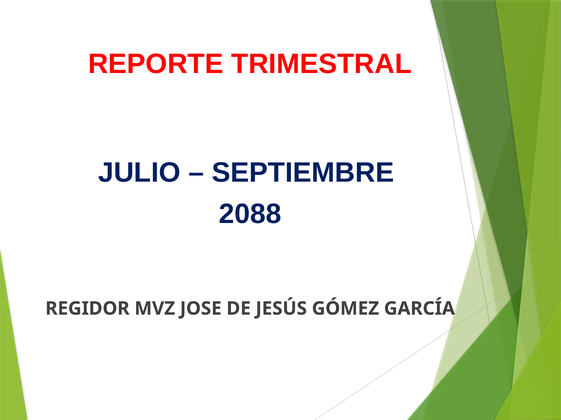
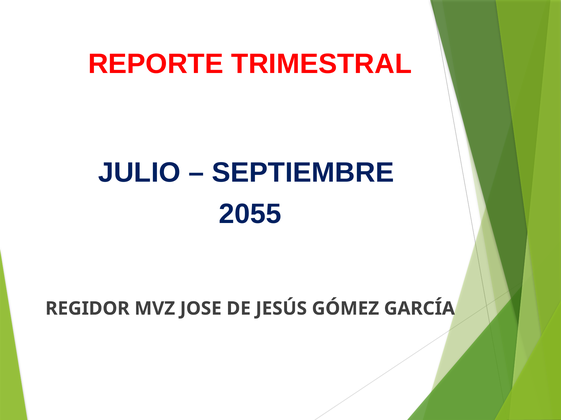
2088: 2088 -> 2055
